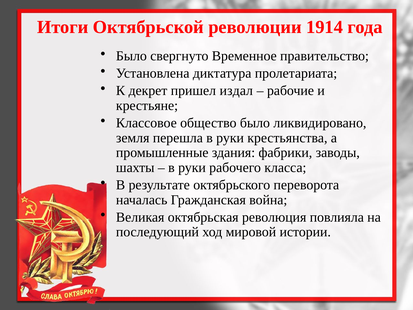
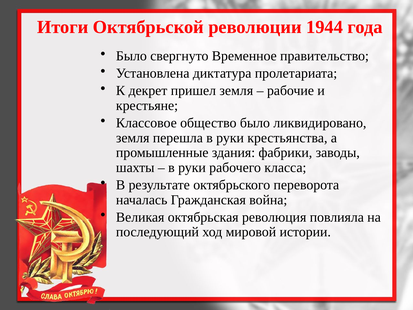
1914: 1914 -> 1944
пришел издал: издал -> земля
